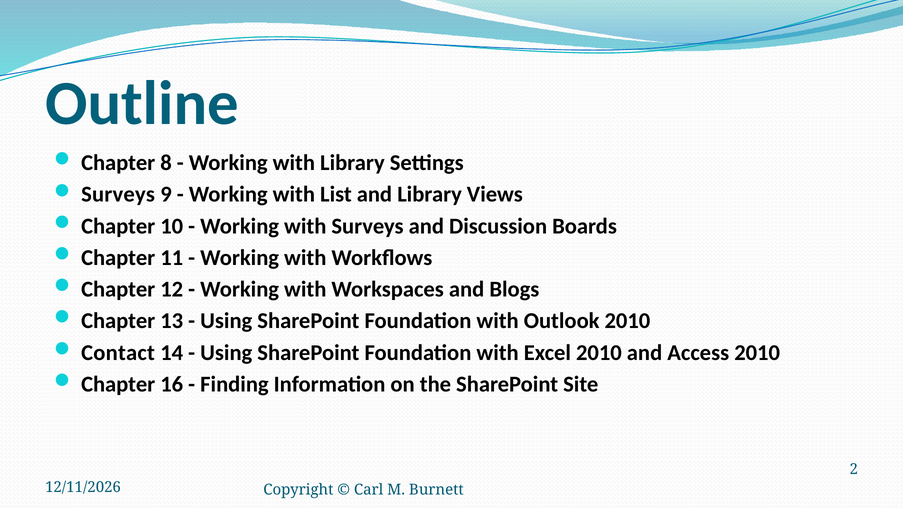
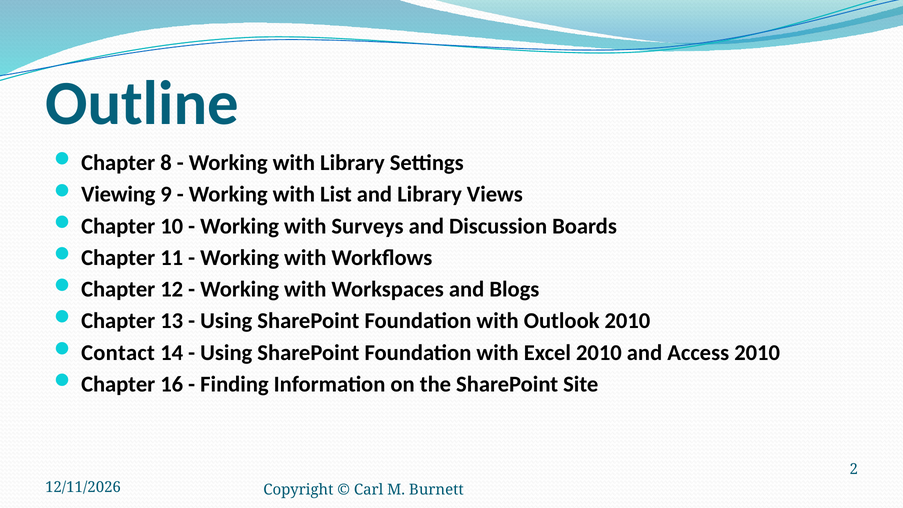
Surveys at (118, 195): Surveys -> Viewing
